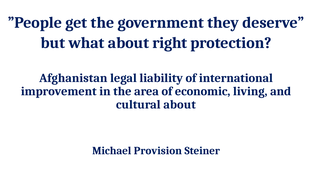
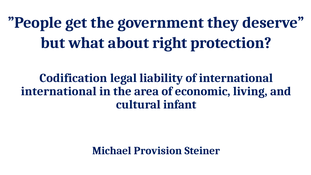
Afghanistan: Afghanistan -> Codification
improvement at (59, 91): improvement -> international
cultural about: about -> infant
